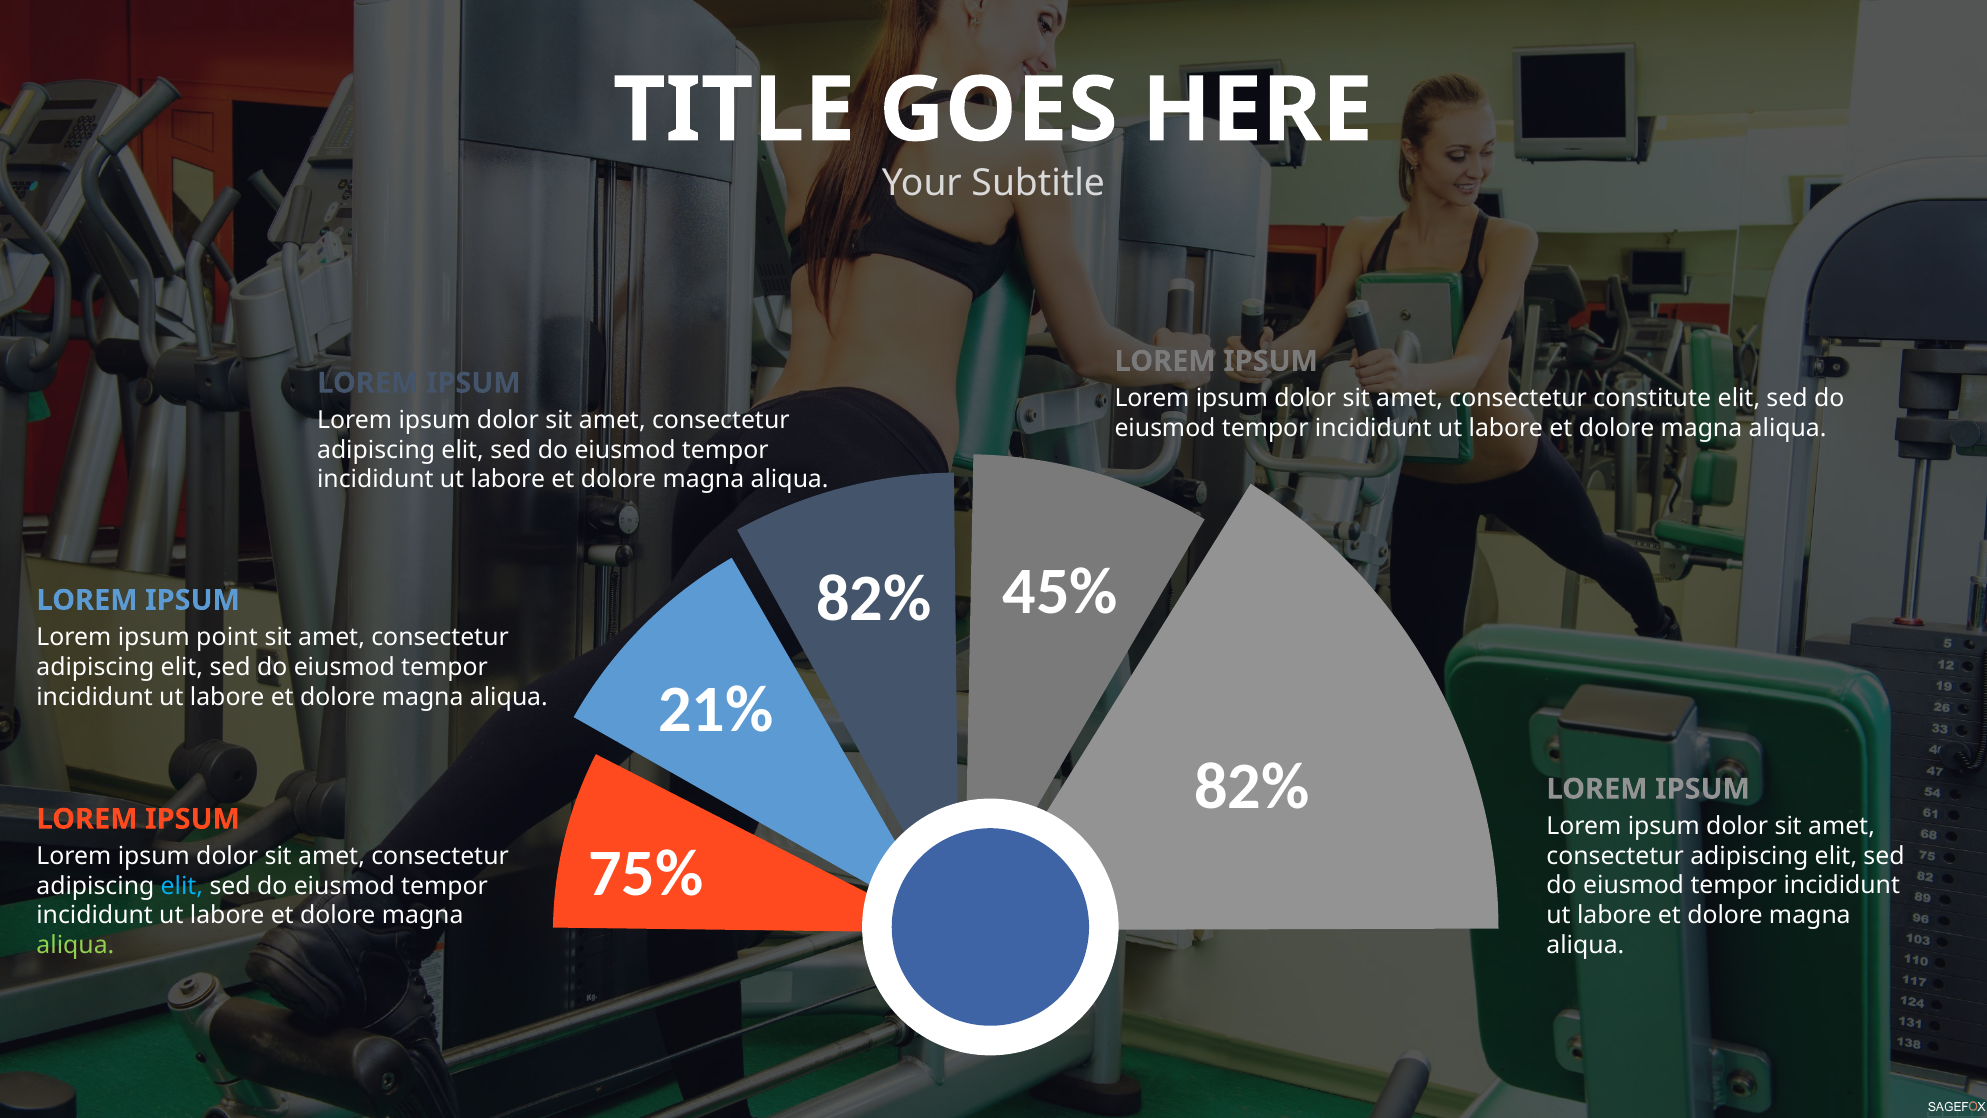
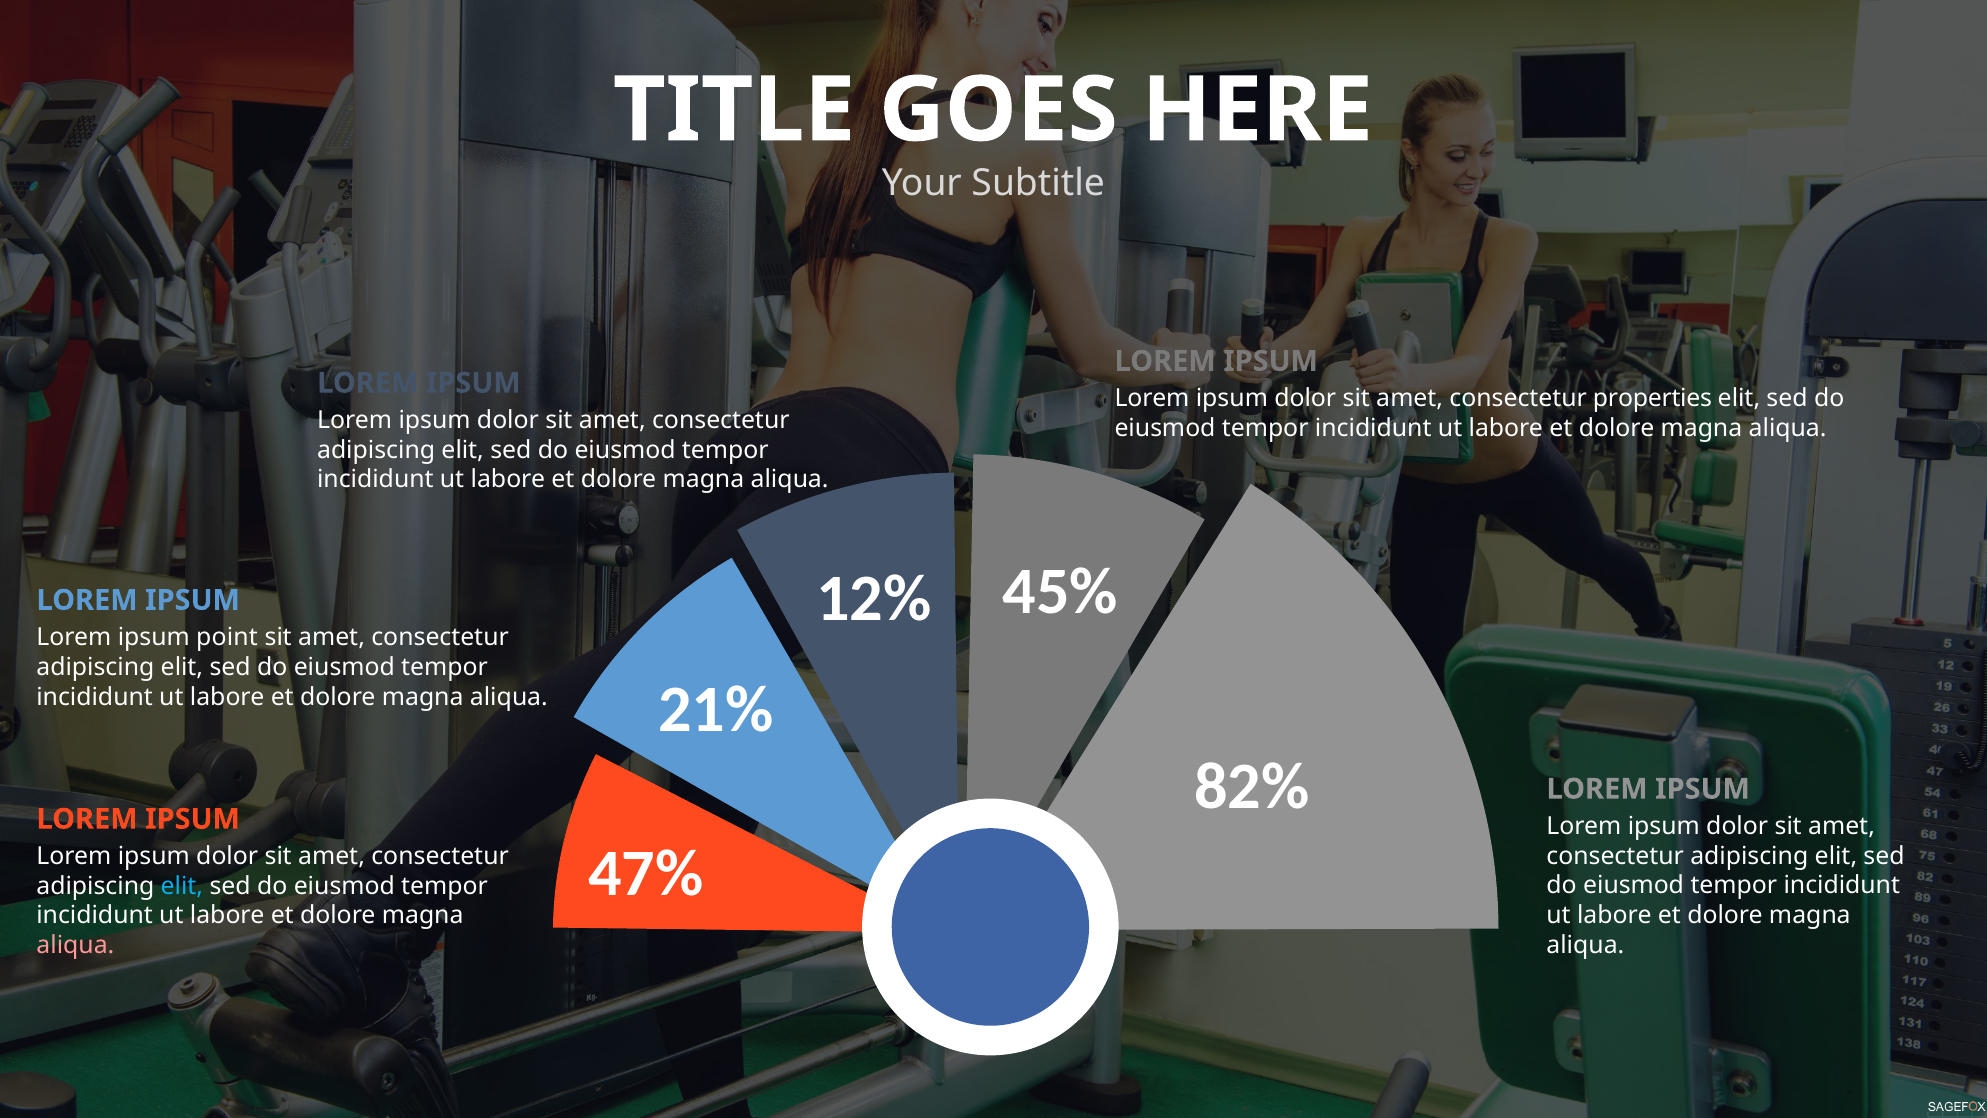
constitute: constitute -> properties
82% at (874, 598): 82% -> 12%
75%: 75% -> 47%
aliqua at (75, 945) colour: light green -> pink
